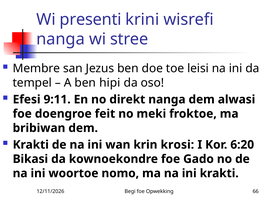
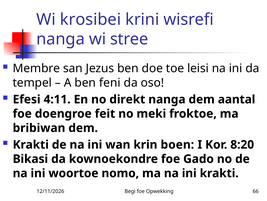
presenti: presenti -> krosibei
hipi: hipi -> feni
9:11: 9:11 -> 4:11
alwasi: alwasi -> aantal
krosi: krosi -> boen
6:20: 6:20 -> 8:20
